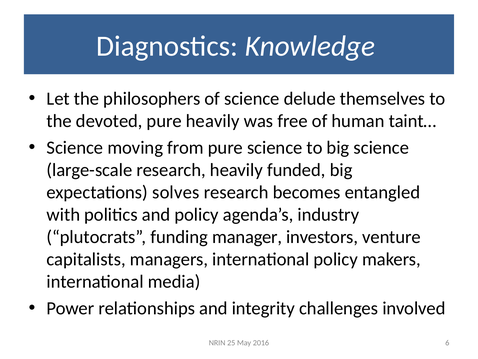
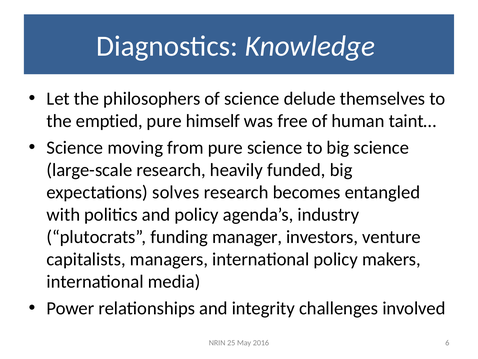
devoted: devoted -> emptied
pure heavily: heavily -> himself
